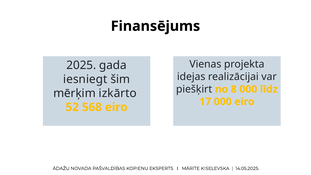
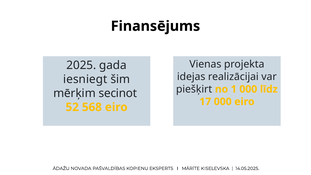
8: 8 -> 1
izkārto: izkārto -> secinot
